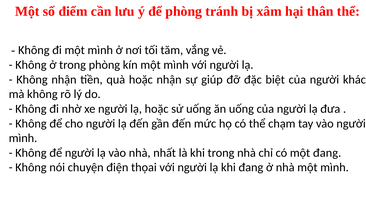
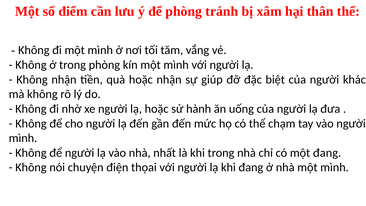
sử uống: uống -> hành
